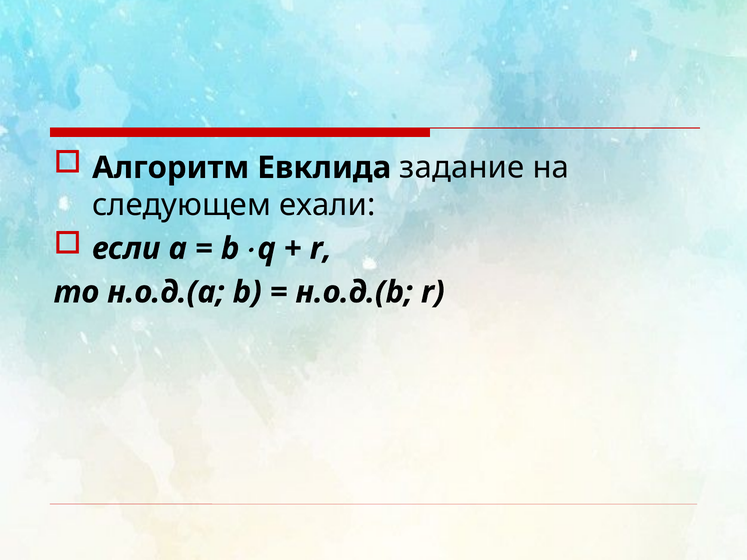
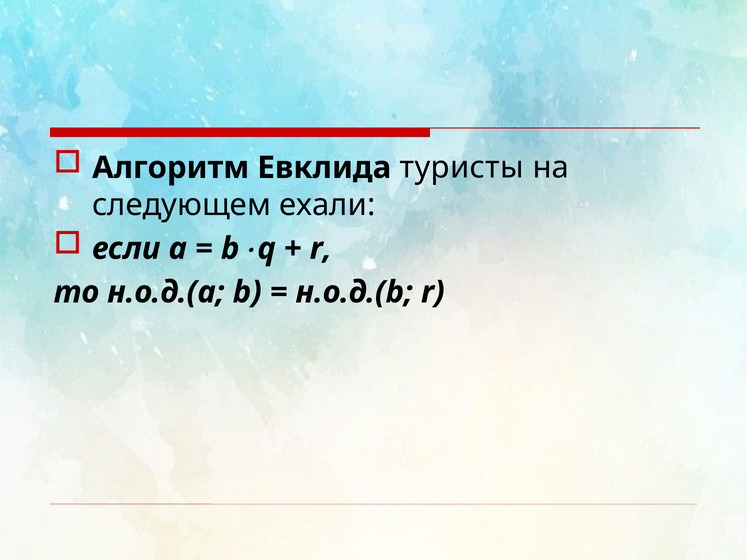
задание: задание -> туристы
